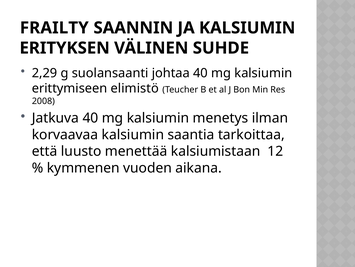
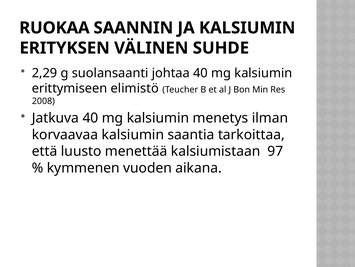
FRAILTY: FRAILTY -> RUOKAA
12: 12 -> 97
